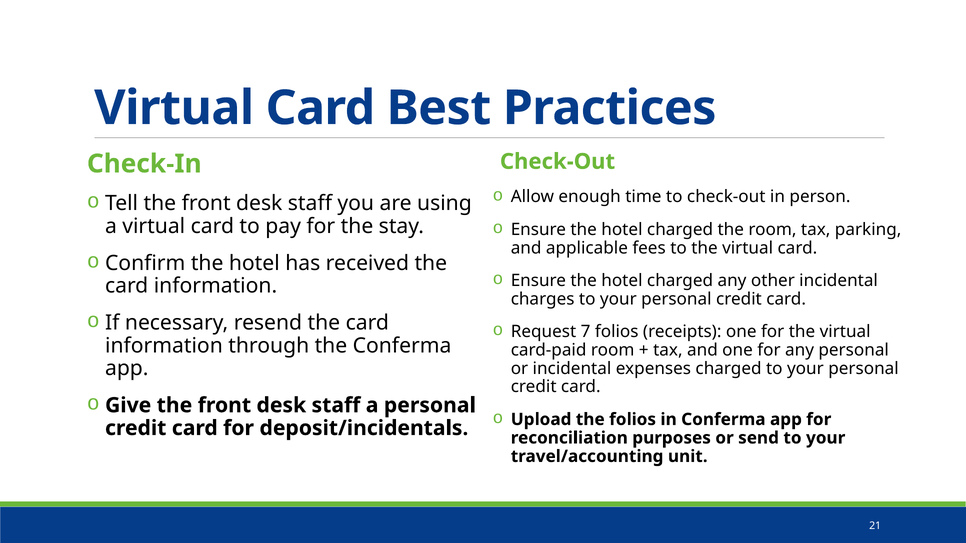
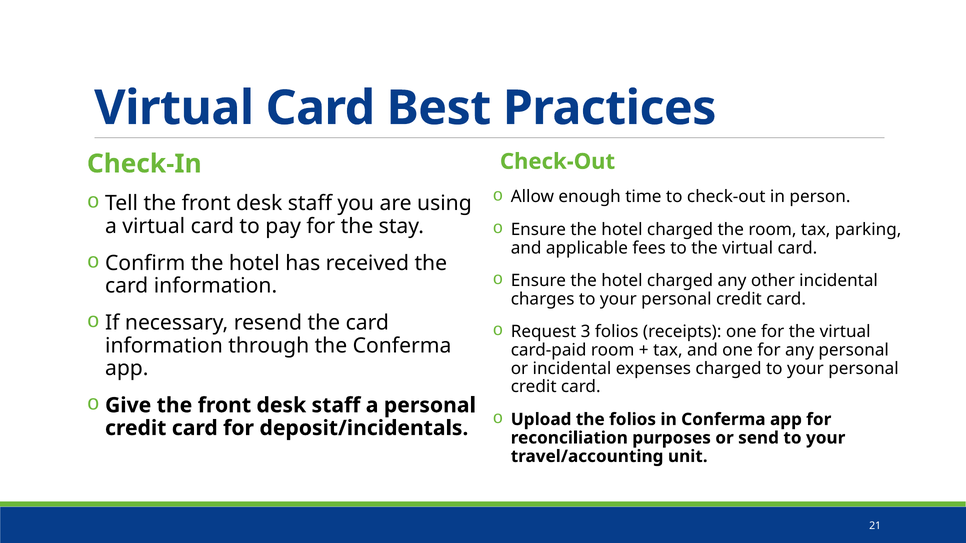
7: 7 -> 3
